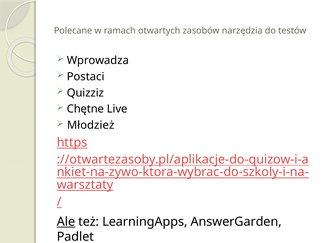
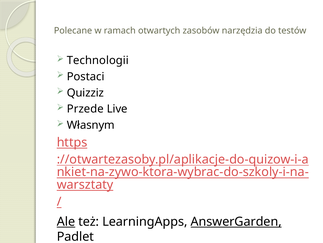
Wprowadza: Wprowadza -> Technologii
Chętne: Chętne -> Przede
Młodzież: Młodzież -> Własnym
AnswerGarden underline: none -> present
